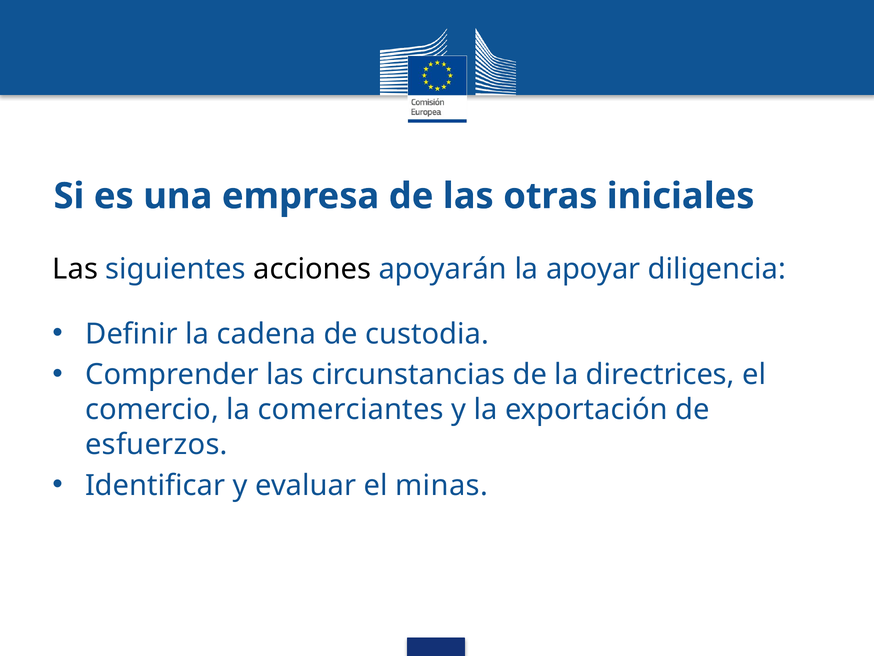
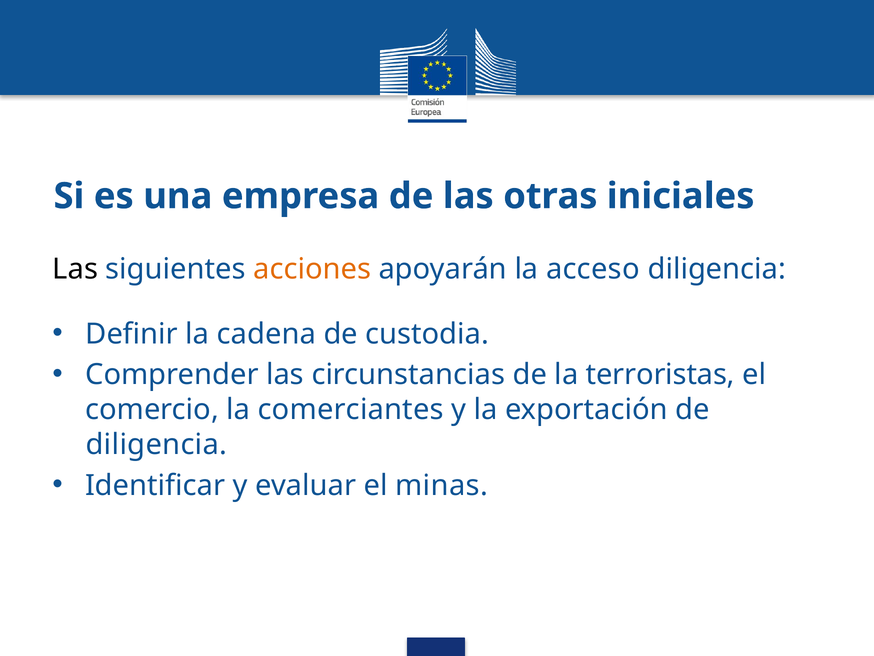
acciones colour: black -> orange
apoyar: apoyar -> acceso
directrices: directrices -> terroristas
esfuerzos at (156, 444): esfuerzos -> diligencia
